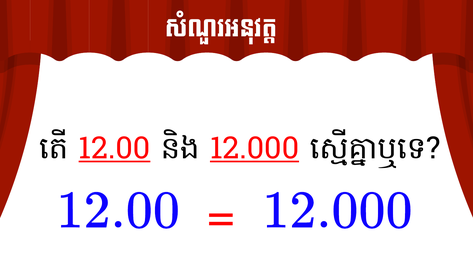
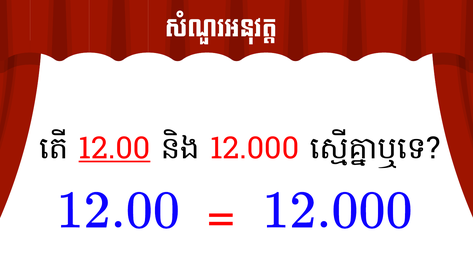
12.000 underline: present -> none
